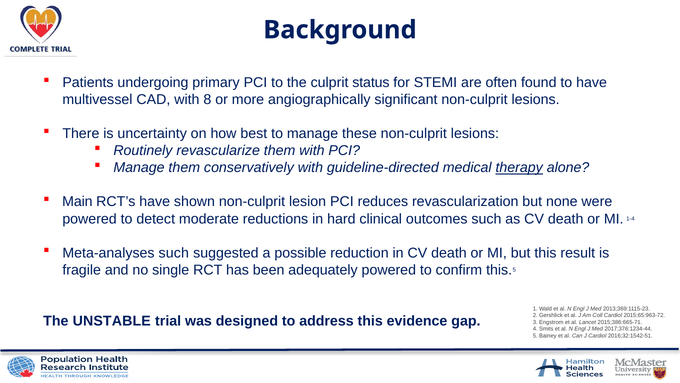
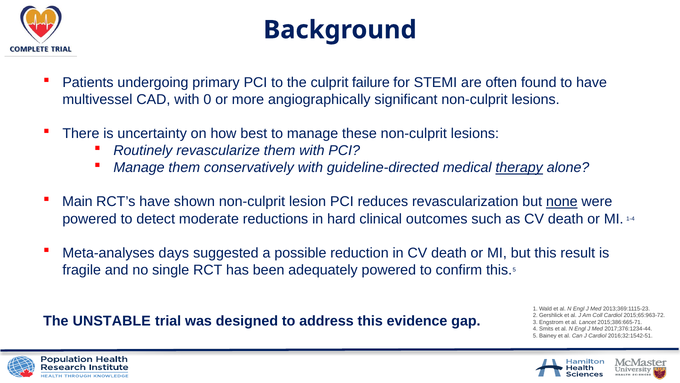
status: status -> failure
8: 8 -> 0
none underline: none -> present
Meta-analyses such: such -> days
